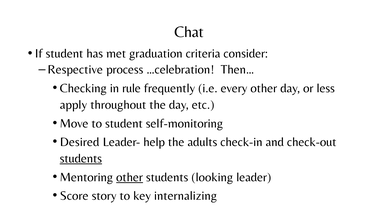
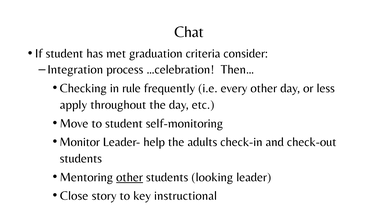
Respective: Respective -> Integration
Desired: Desired -> Monitor
students at (81, 158) underline: present -> none
Score: Score -> Close
internalizing: internalizing -> instructional
